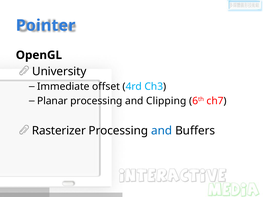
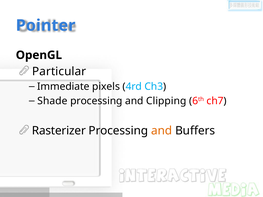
University: University -> Particular
offset: offset -> pixels
Planar: Planar -> Shade
and at (162, 131) colour: blue -> orange
